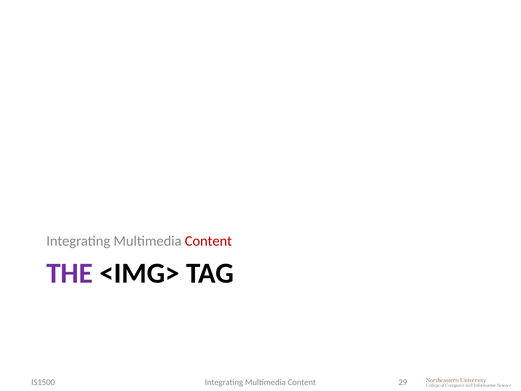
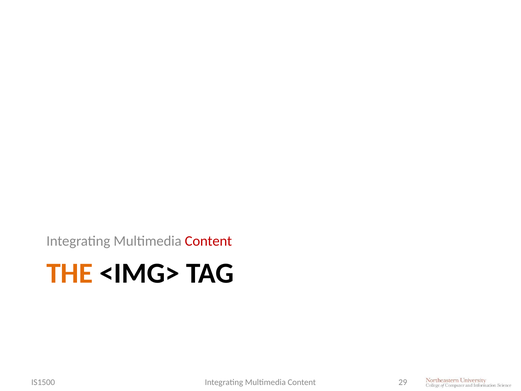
THE colour: purple -> orange
